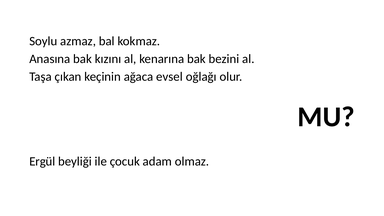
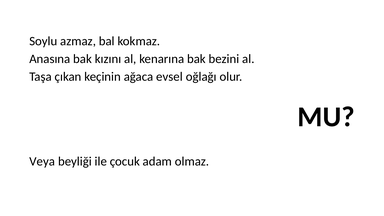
Ergül: Ergül -> Veya
